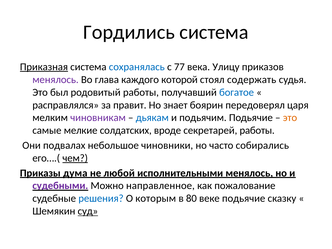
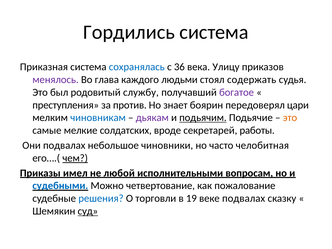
Приказная underline: present -> none
77: 77 -> 36
которой: которой -> людьми
родовитый работы: работы -> службу
богатое colour: blue -> purple
расправлялся: расправлялся -> преступления
правит: правит -> против
царя: царя -> цари
чиновникам colour: purple -> blue
дьякам colour: blue -> purple
подьячим underline: none -> present
собирались: собирались -> челобитная
дума: дума -> имел
исполнительными менялось: менялось -> вопросам
судебными colour: purple -> blue
направленное: направленное -> четвертование
которым: которым -> торговли
80: 80 -> 19
веке подьячие: подьячие -> подвалах
